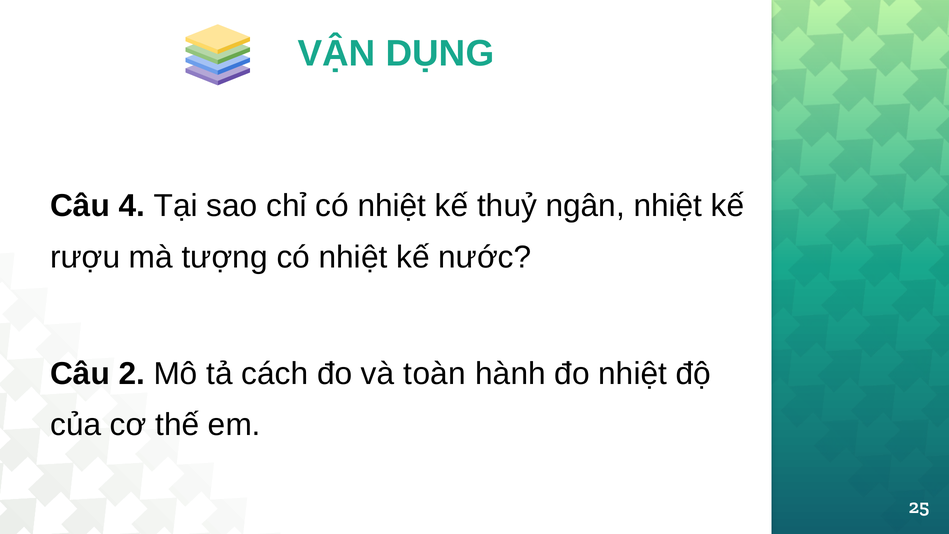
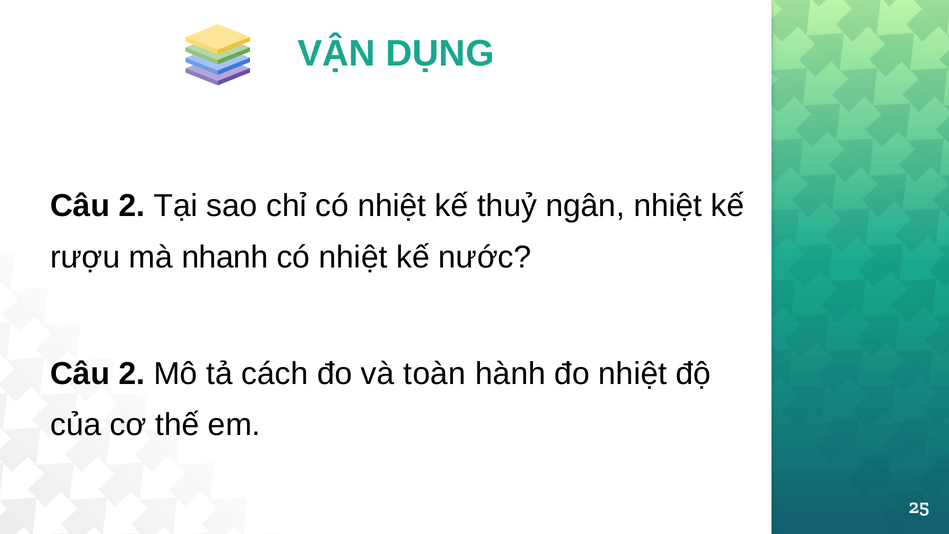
4 at (132, 206): 4 -> 2
tượng: tượng -> nhanh
